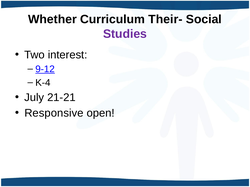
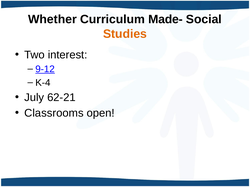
Their-: Their- -> Made-
Studies colour: purple -> orange
21-21: 21-21 -> 62-21
Responsive: Responsive -> Classrooms
